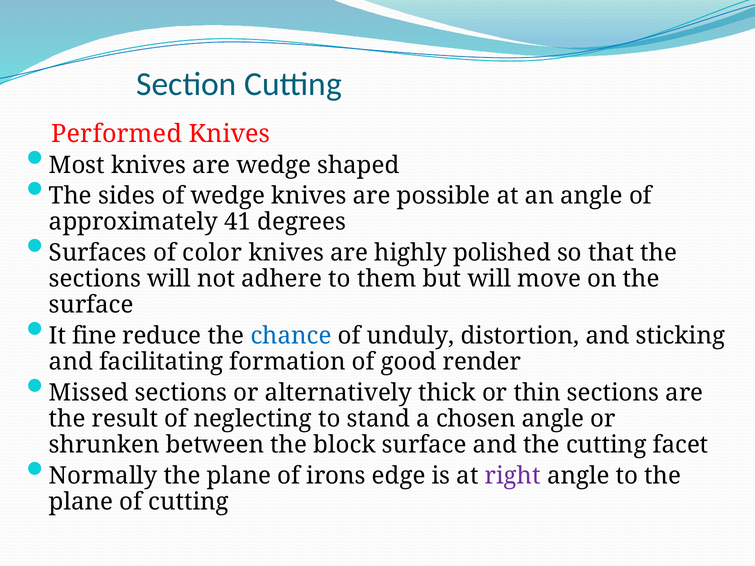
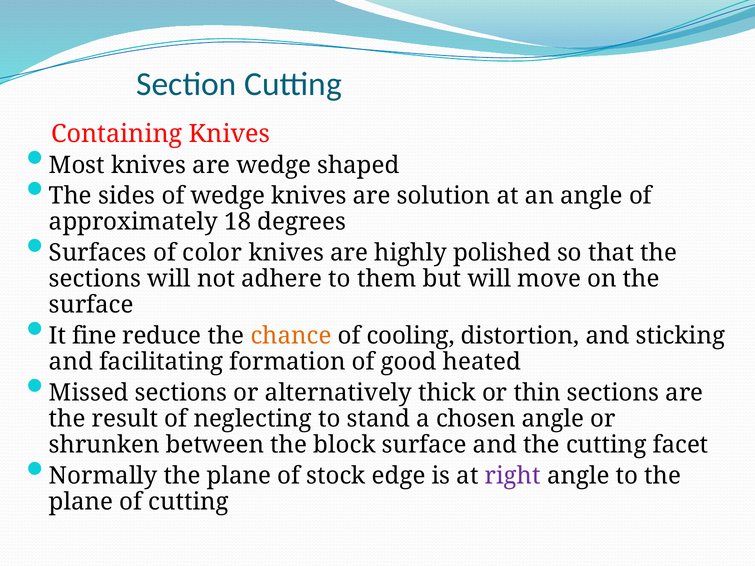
Performed: Performed -> Containing
possible: possible -> solution
41: 41 -> 18
chance colour: blue -> orange
unduly: unduly -> cooling
render: render -> heated
irons: irons -> stock
